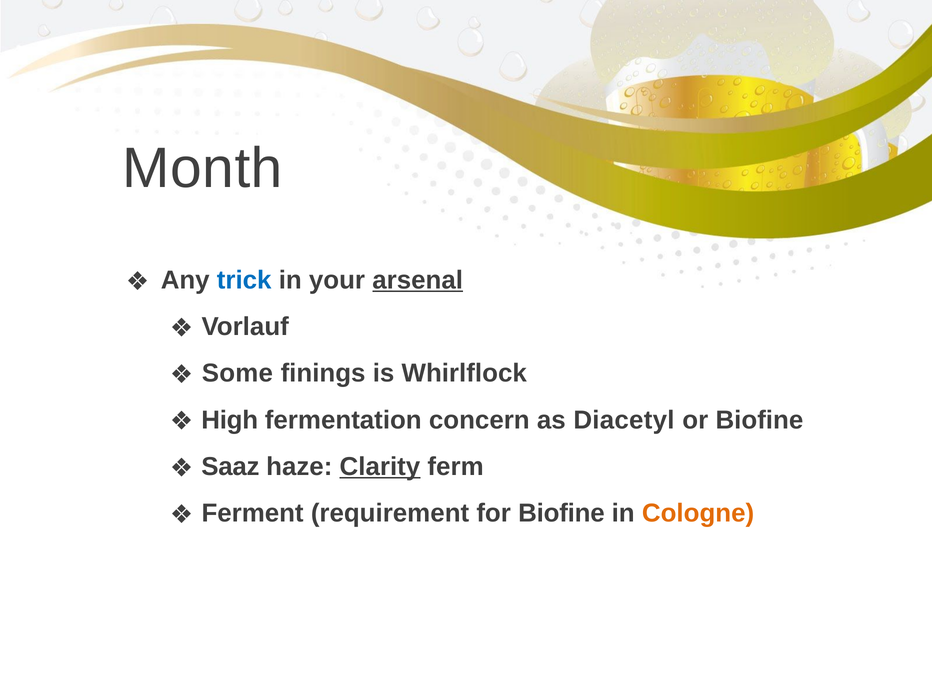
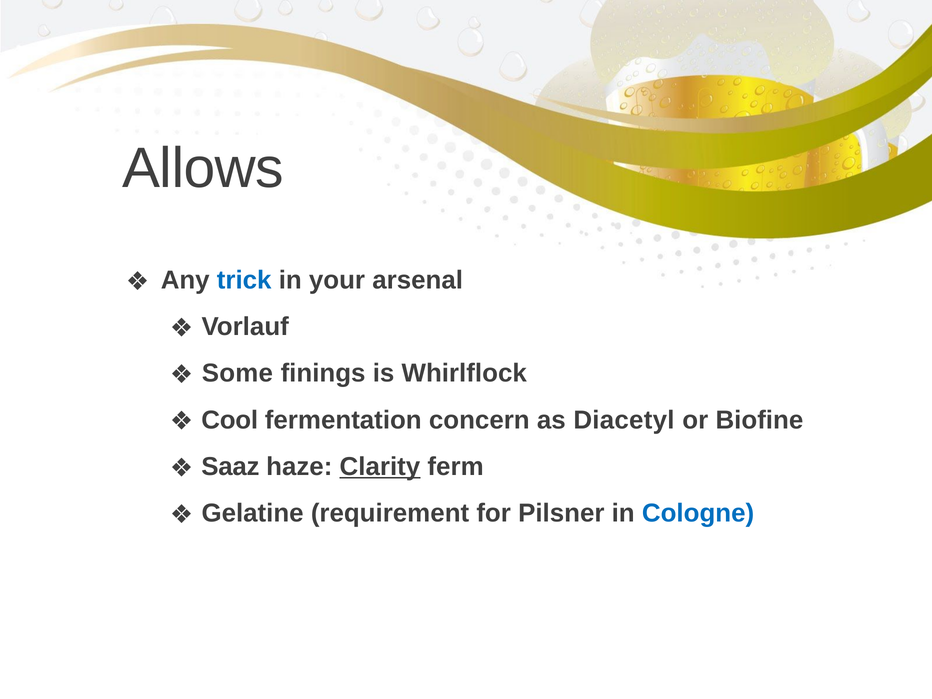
Month: Month -> Allows
arsenal underline: present -> none
High: High -> Cool
Ferment: Ferment -> Gelatine
for Biofine: Biofine -> Pilsner
Cologne colour: orange -> blue
